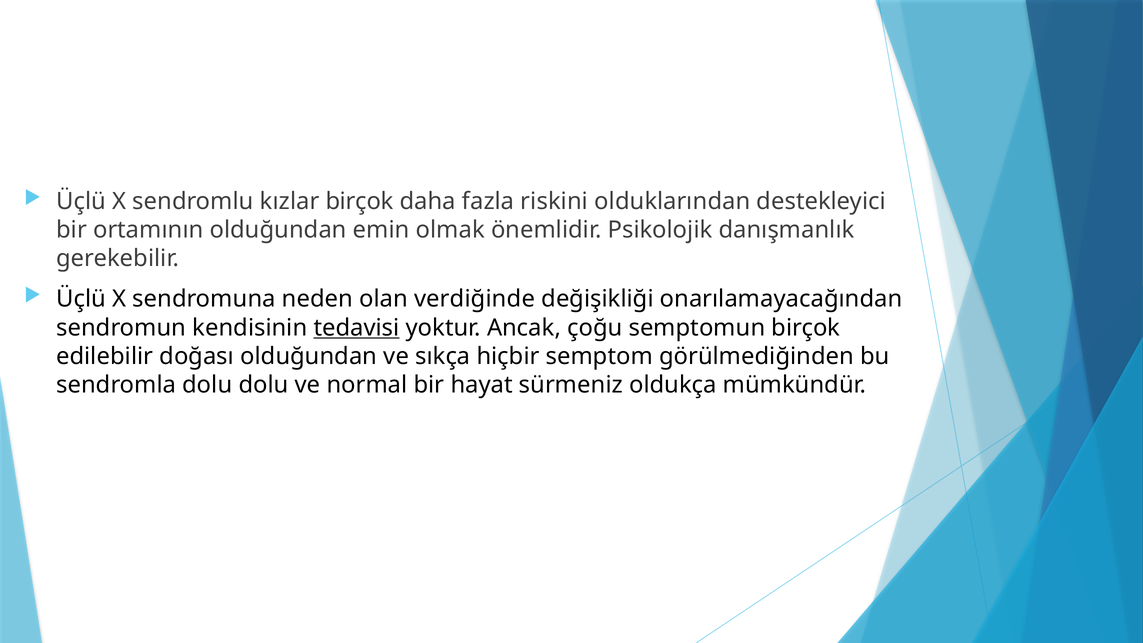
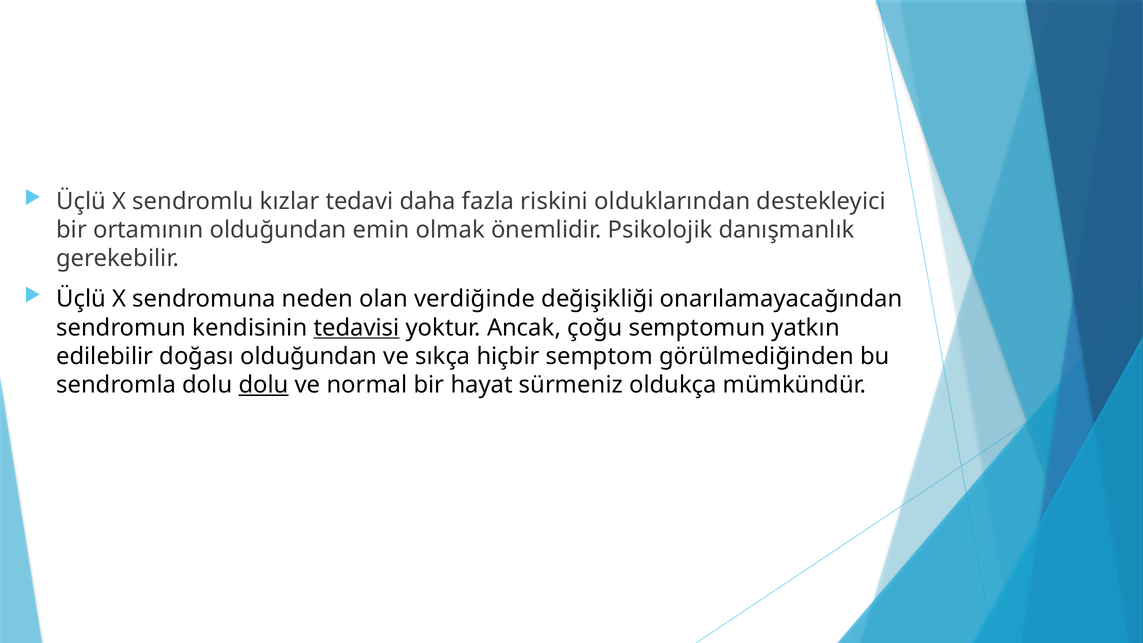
kızlar birçok: birçok -> tedavi
semptomun birçok: birçok -> yatkın
dolu at (264, 385) underline: none -> present
